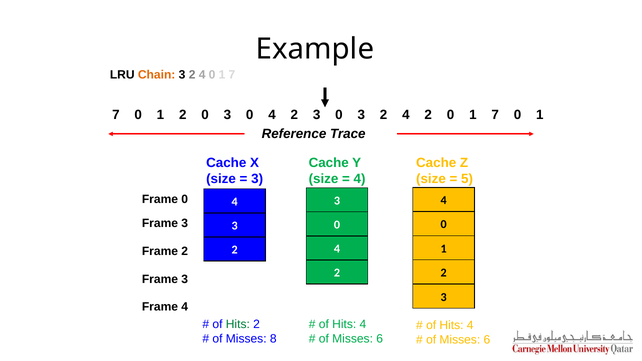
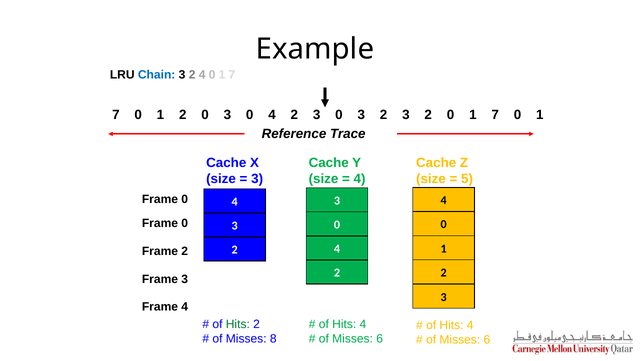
Chain colour: orange -> blue
0 3 2 4: 4 -> 3
3 at (185, 223): 3 -> 0
